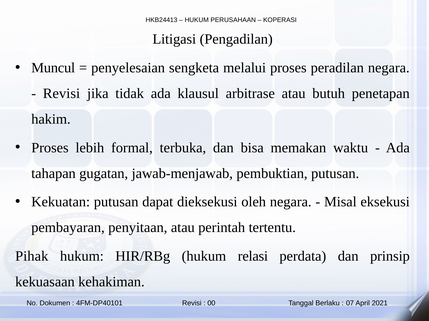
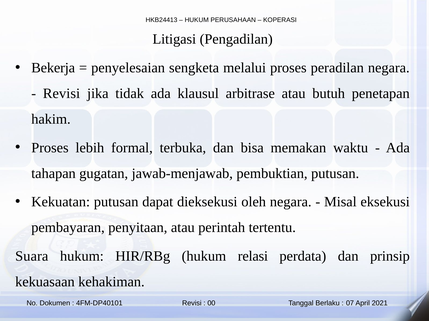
Muncul: Muncul -> Bekerja
Pihak: Pihak -> Suara
